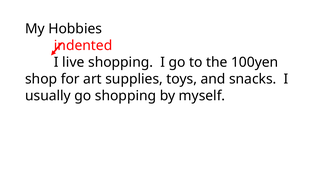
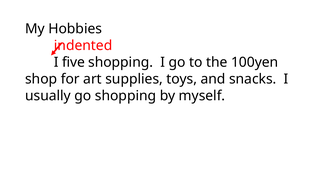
live: live -> five
